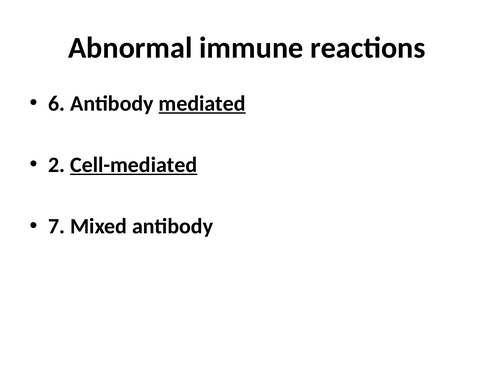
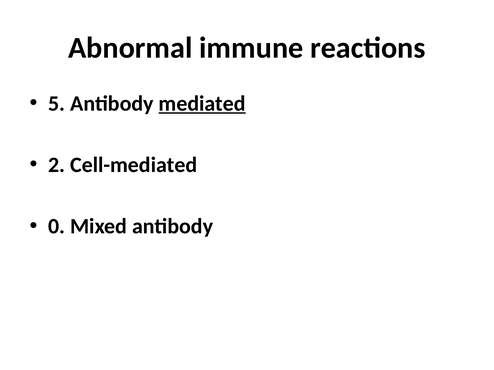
6: 6 -> 5
Cell-mediated underline: present -> none
7: 7 -> 0
